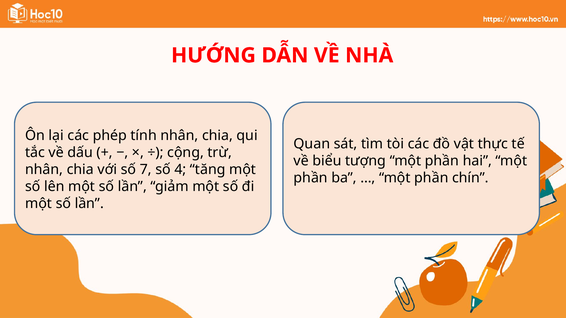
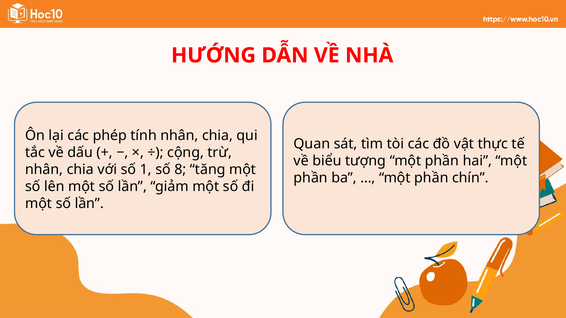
7: 7 -> 1
4: 4 -> 8
